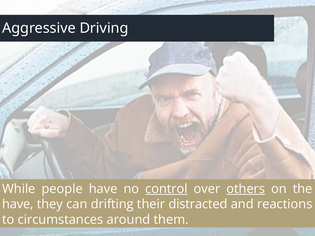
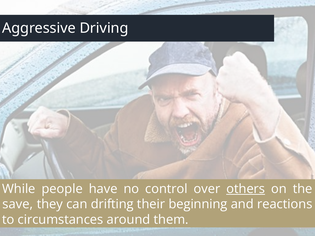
control underline: present -> none
have at (18, 204): have -> save
distracted: distracted -> beginning
